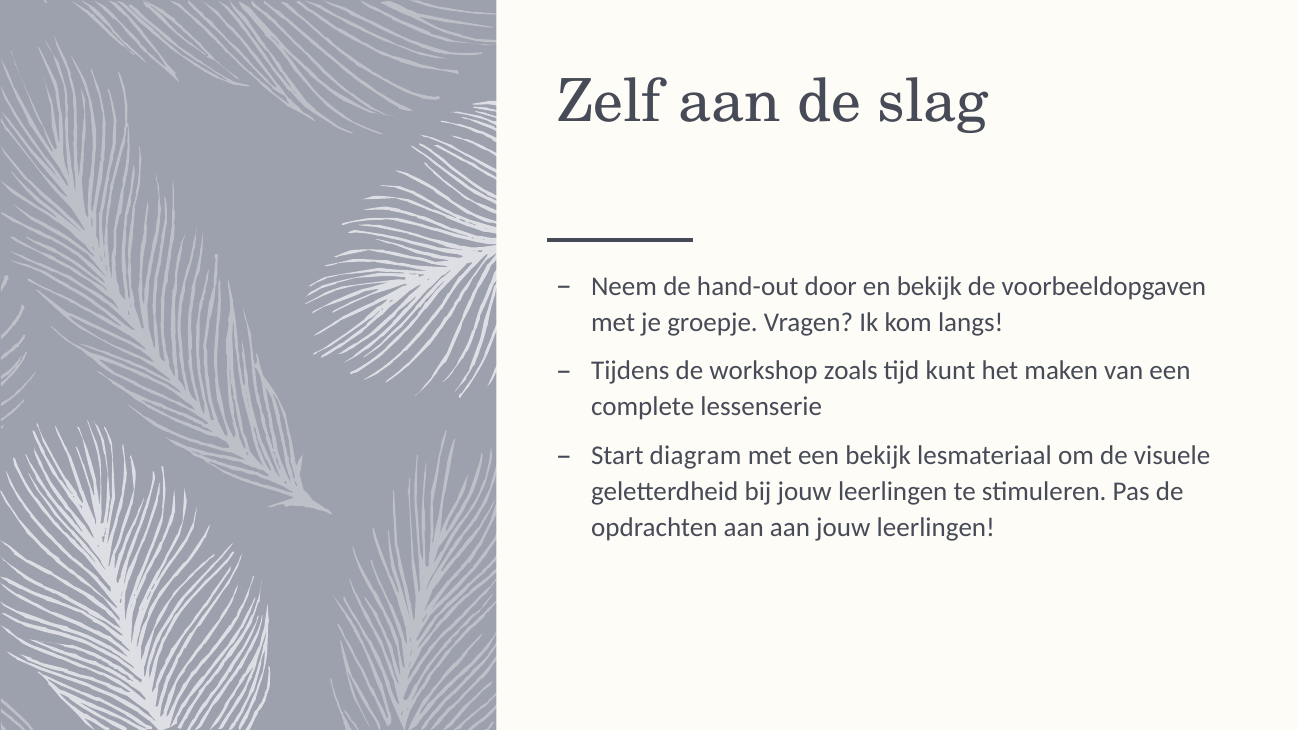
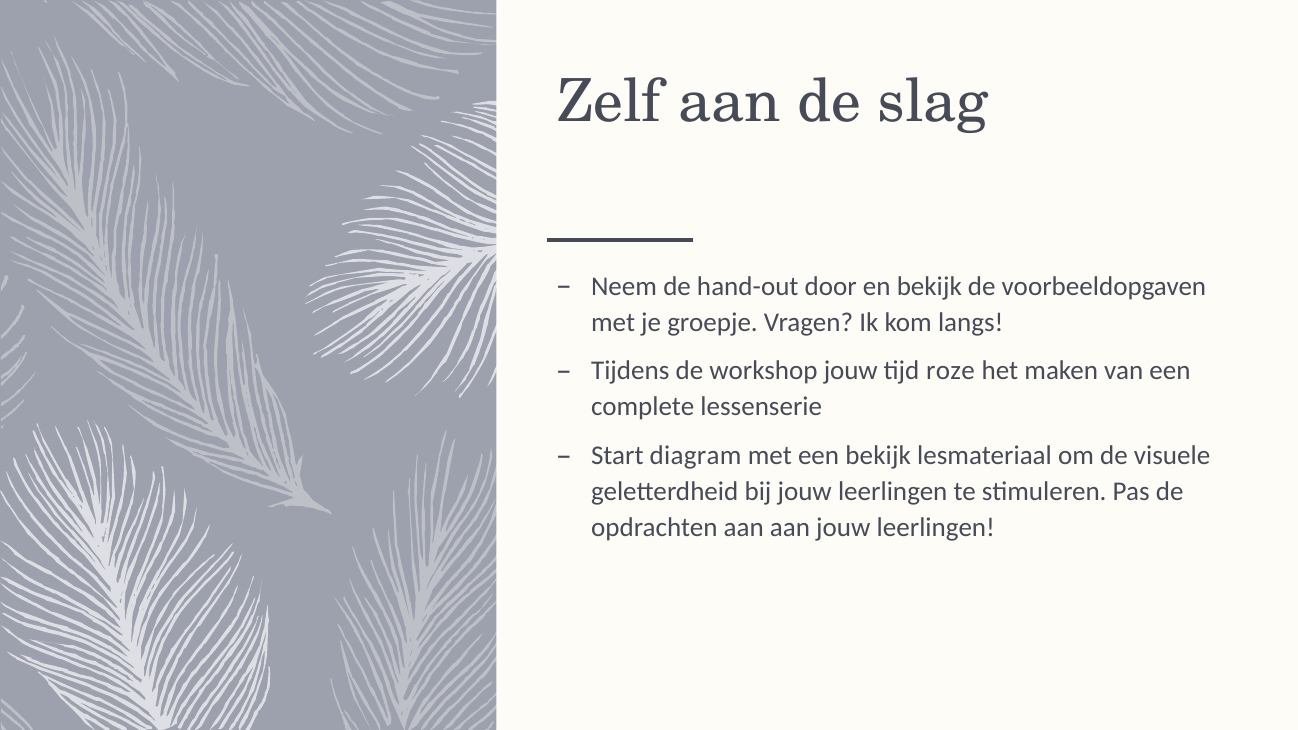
workshop zoals: zoals -> jouw
kunt: kunt -> roze
